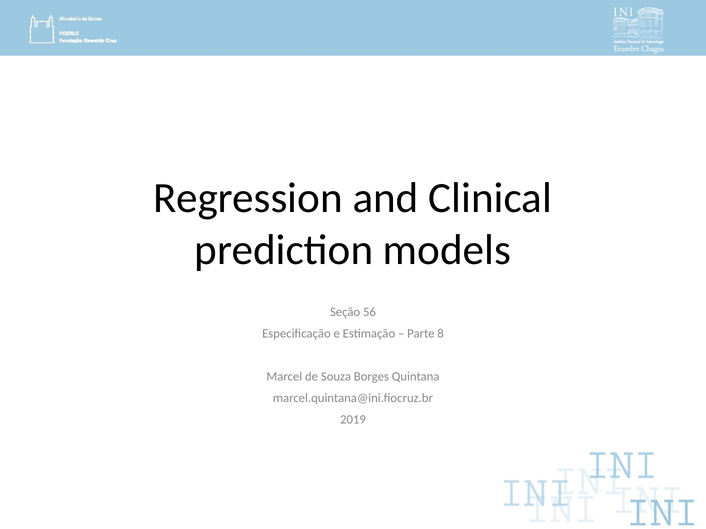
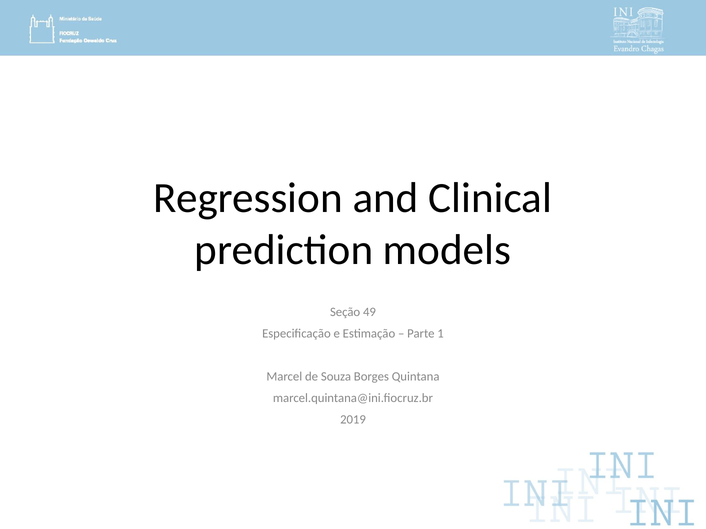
56: 56 -> 49
8: 8 -> 1
